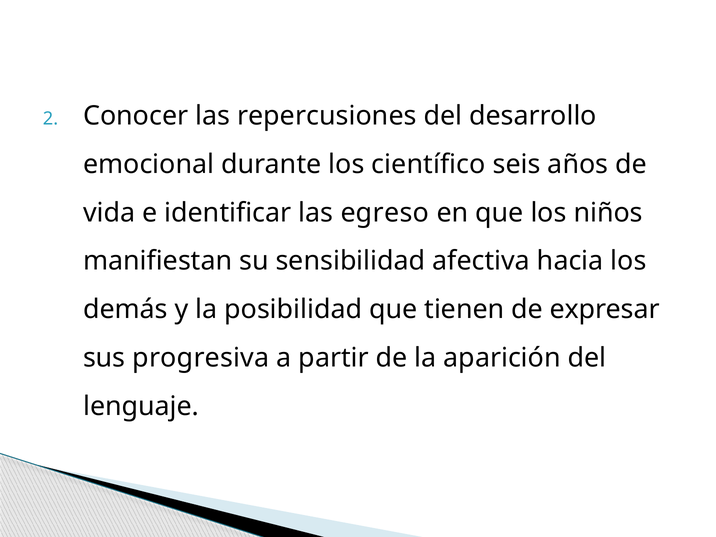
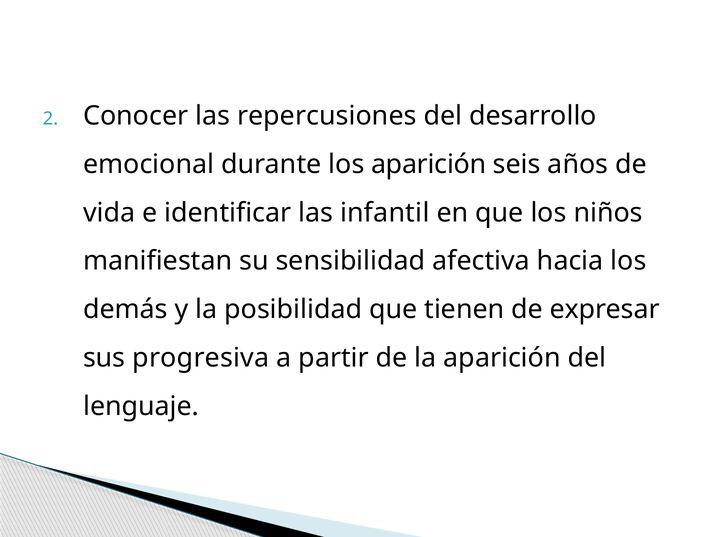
los científico: científico -> aparición
egreso: egreso -> infantil
